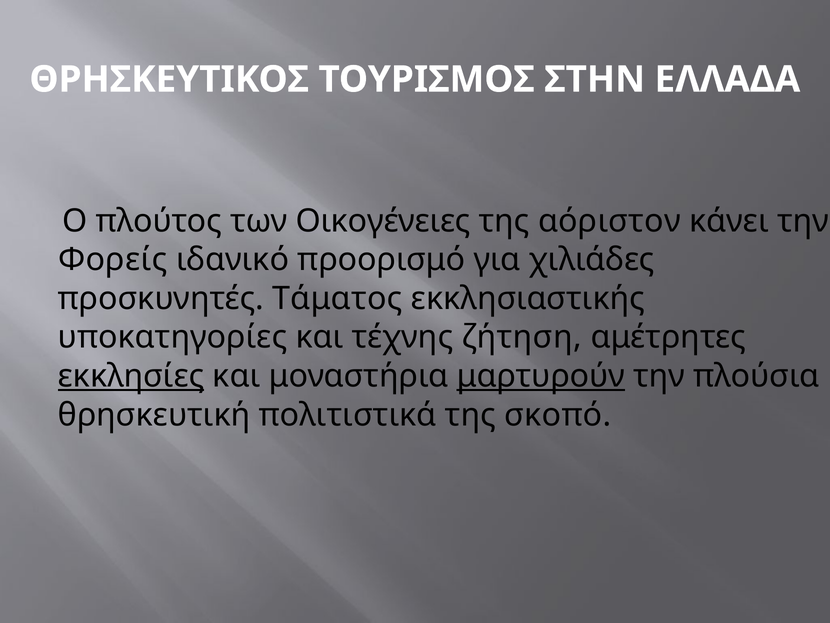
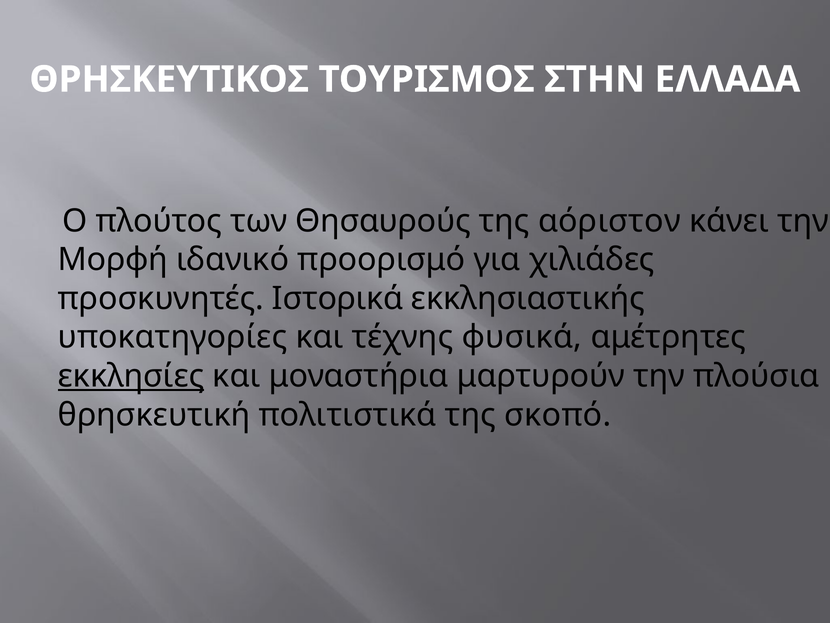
Οικογένειες: Οικογένειες -> Θησαυρούς
Φορείς: Φορείς -> Μορφή
Τάματος: Τάματος -> Ιστορικά
ζήτηση: ζήτηση -> φυσικά
μαρτυρούν underline: present -> none
